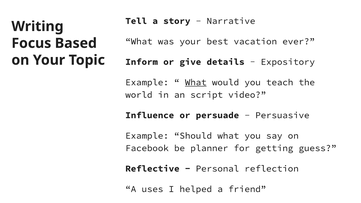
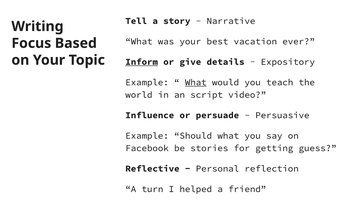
Inform underline: none -> present
planner: planner -> stories
uses: uses -> turn
